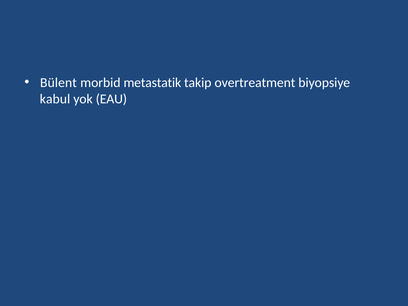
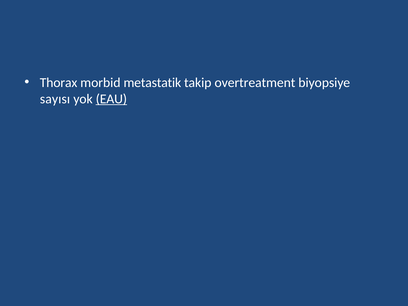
Bülent: Bülent -> Thorax
kabul: kabul -> sayısı
EAU underline: none -> present
